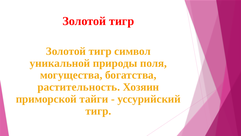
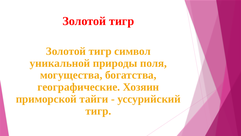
растительность: растительность -> географические
